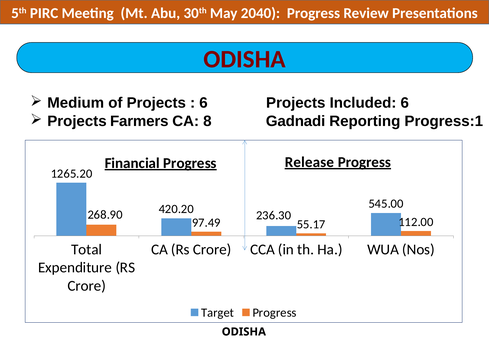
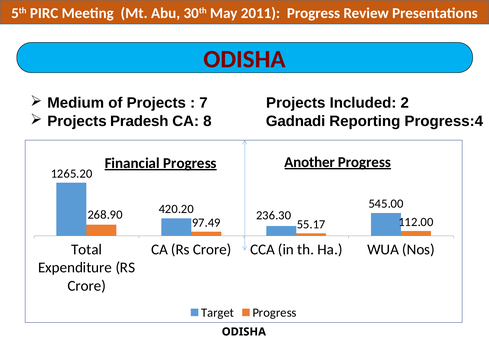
2040: 2040 -> 2011
6 at (203, 103): 6 -> 7
Included 6: 6 -> 2
Farmers: Farmers -> Pradesh
Progress:1: Progress:1 -> Progress:4
Release: Release -> Another
